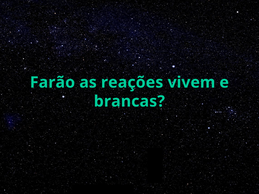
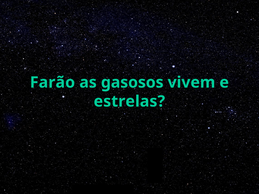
reações: reações -> gasosos
brancas: brancas -> estrelas
